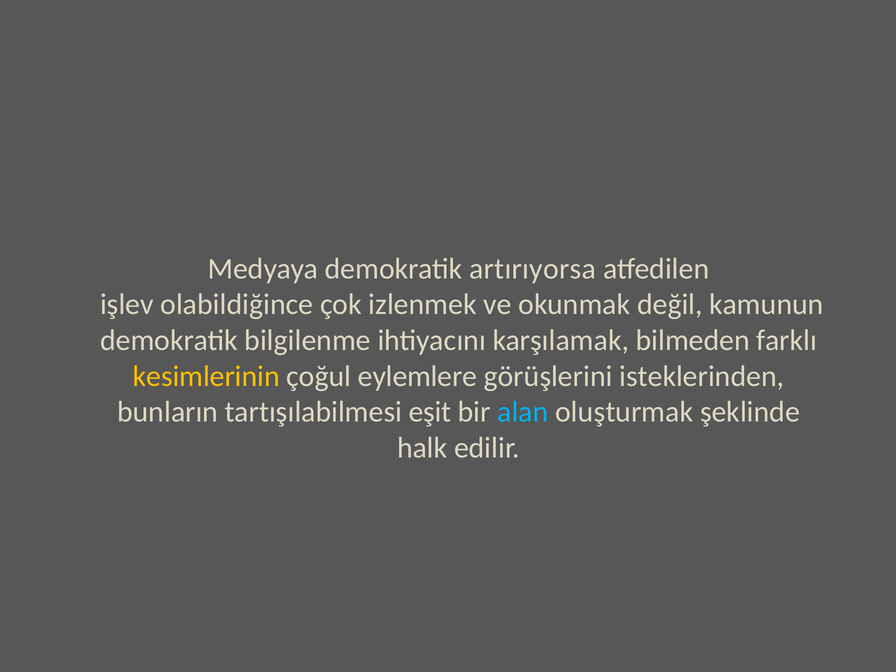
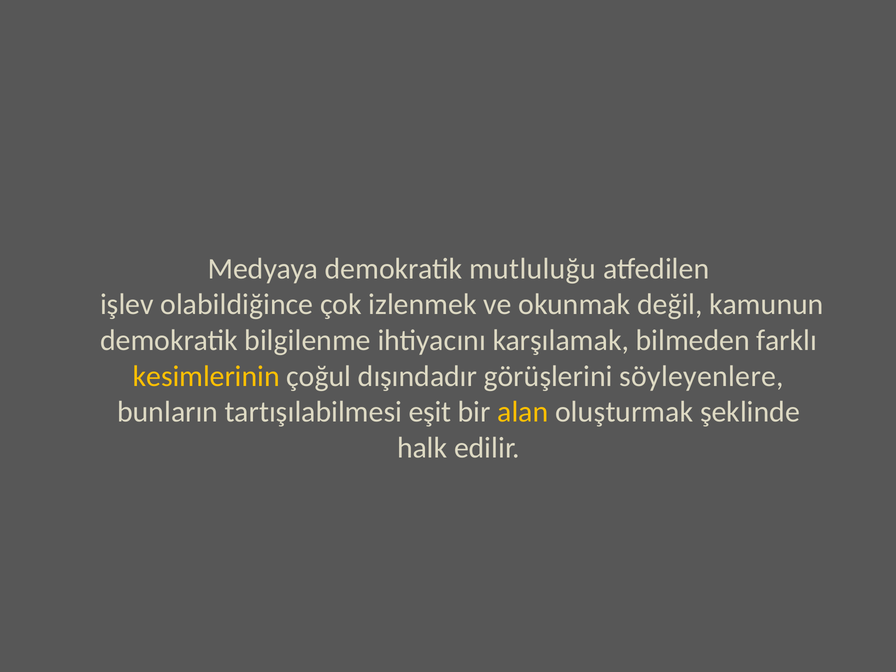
artırıyorsa: artırıyorsa -> mutluluğu
eylemlere: eylemlere -> dışındadır
isteklerinden: isteklerinden -> söyleyenlere
alan colour: light blue -> yellow
